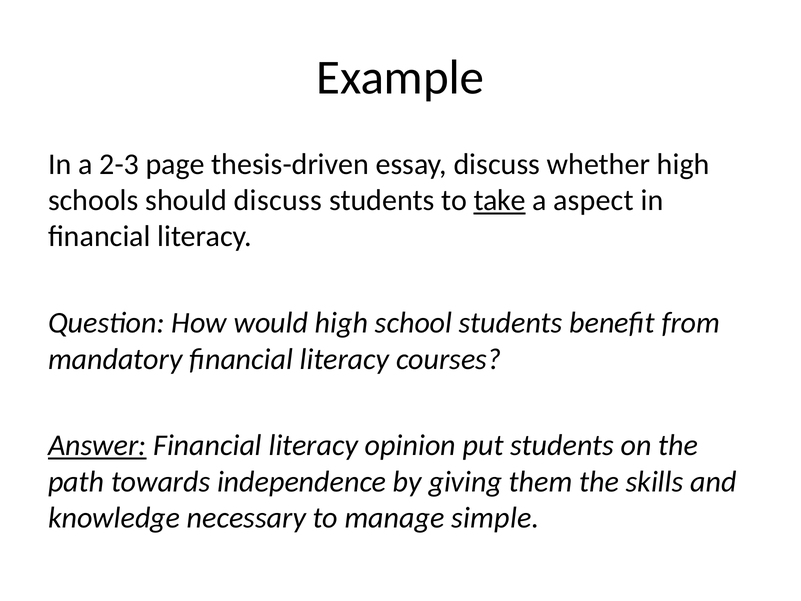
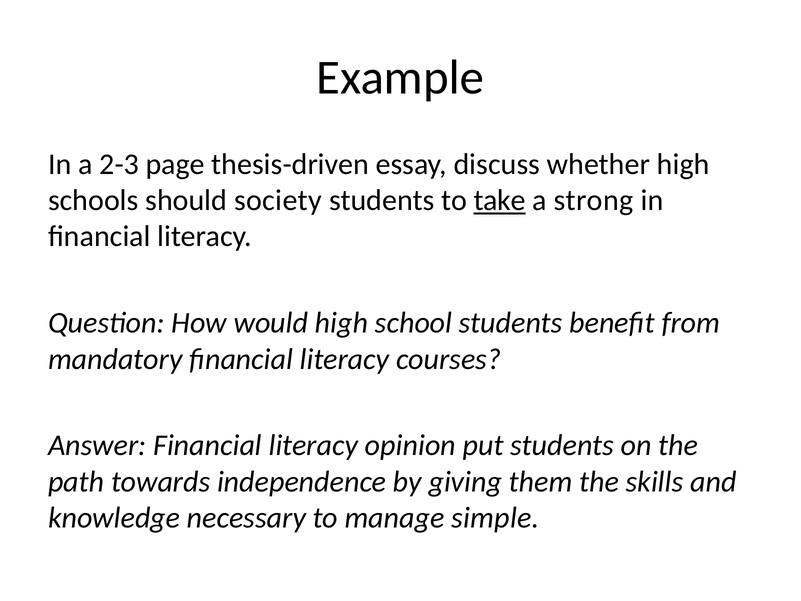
should discuss: discuss -> society
aspect: aspect -> strong
Answer underline: present -> none
